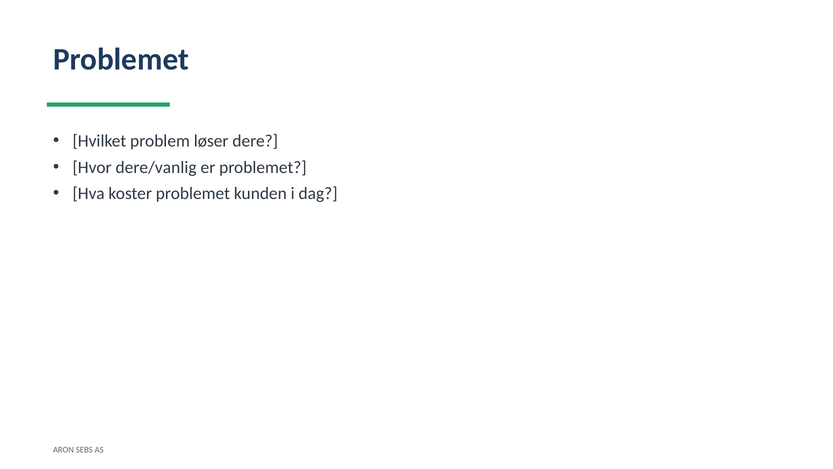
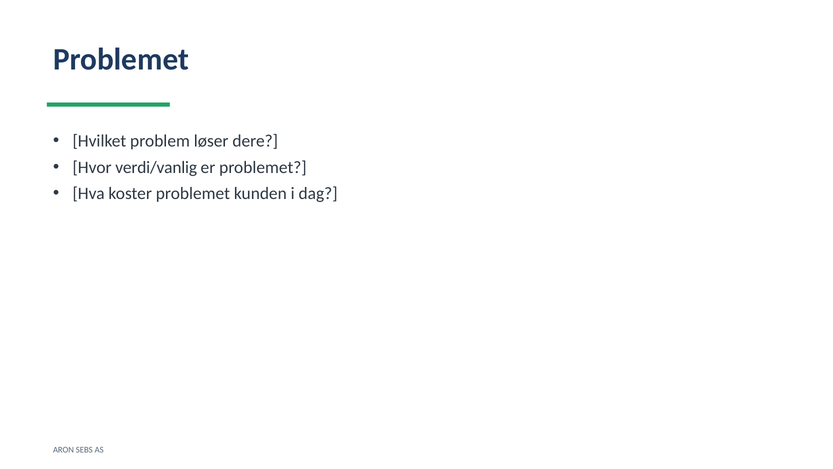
dere/vanlig: dere/vanlig -> verdi/vanlig
